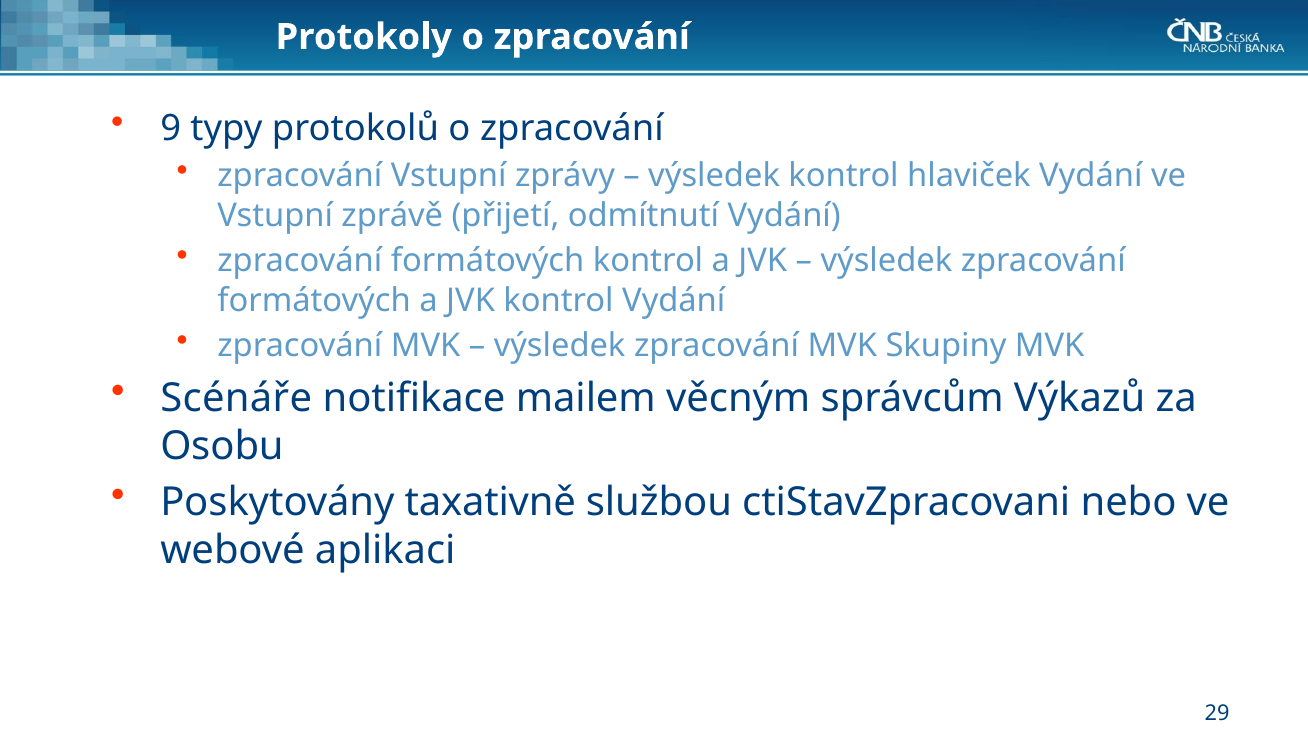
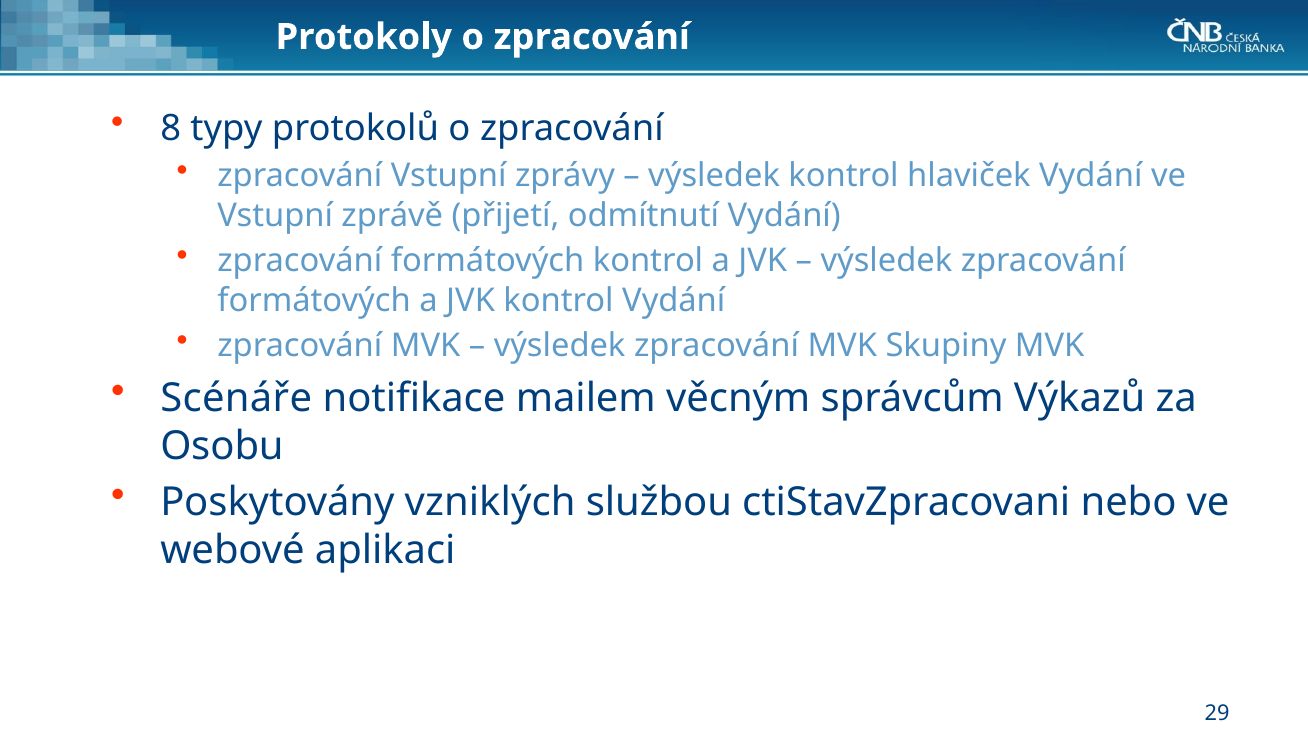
9: 9 -> 8
taxativně: taxativně -> vzniklých
